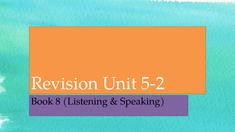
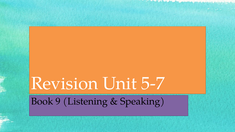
5-2: 5-2 -> 5-7
8: 8 -> 9
